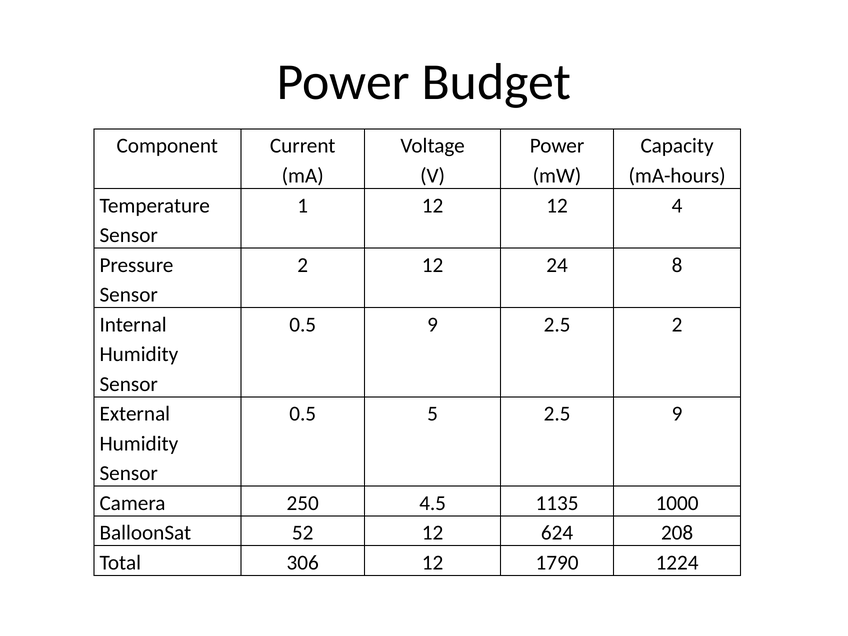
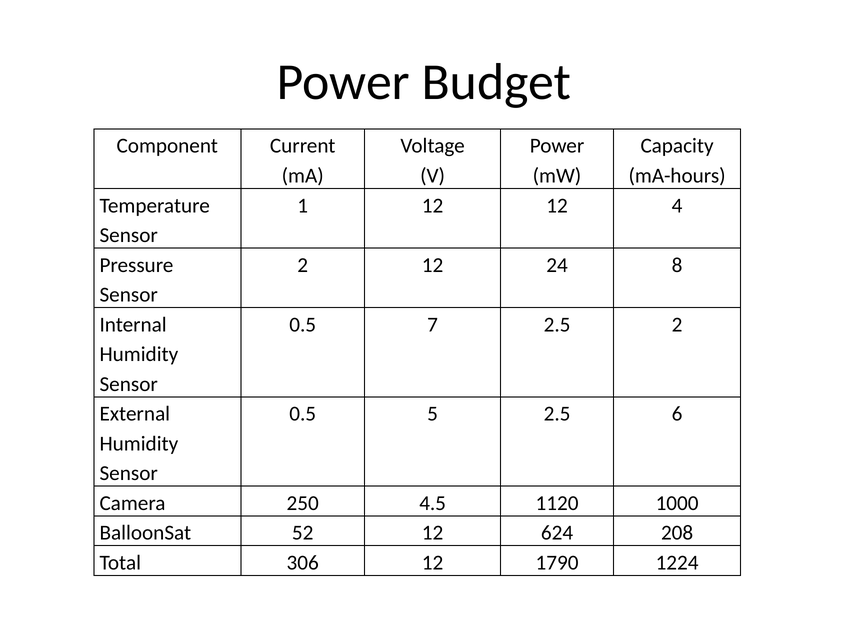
0.5 9: 9 -> 7
2.5 9: 9 -> 6
1135: 1135 -> 1120
